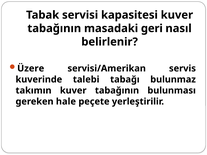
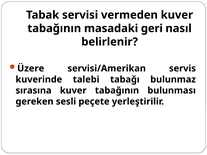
kapasitesi: kapasitesi -> vermeden
takımın: takımın -> sırasına
hale: hale -> sesli
